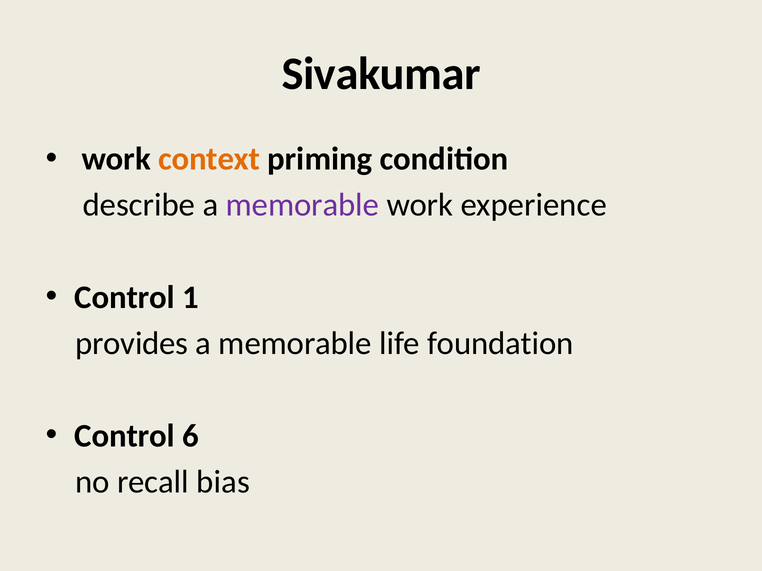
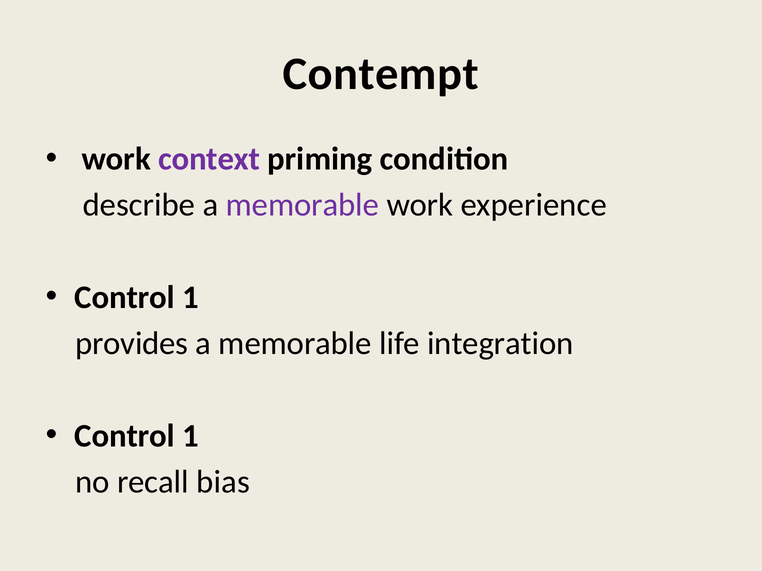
Sivakumar: Sivakumar -> Contempt
context colour: orange -> purple
foundation: foundation -> integration
6 at (190, 436): 6 -> 1
